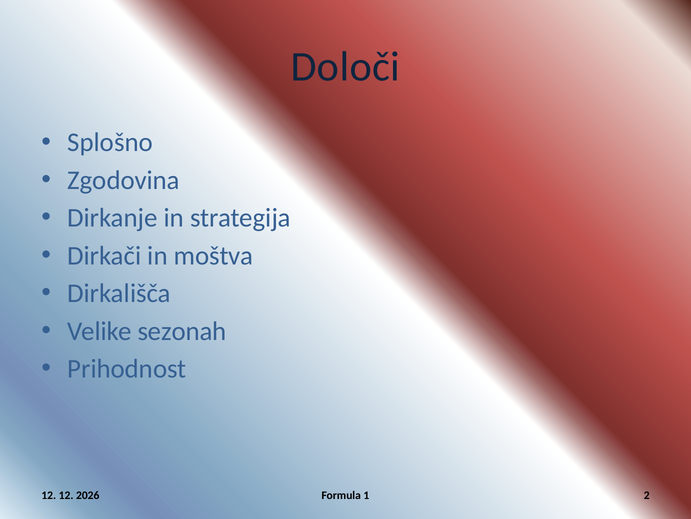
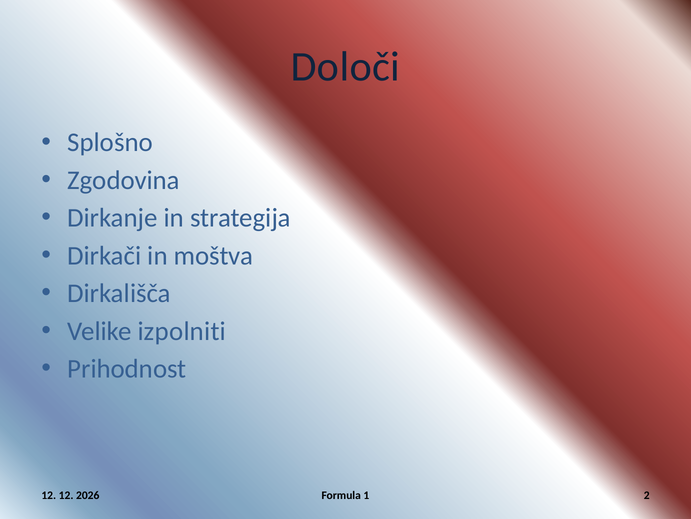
sezonah: sezonah -> izpolniti
